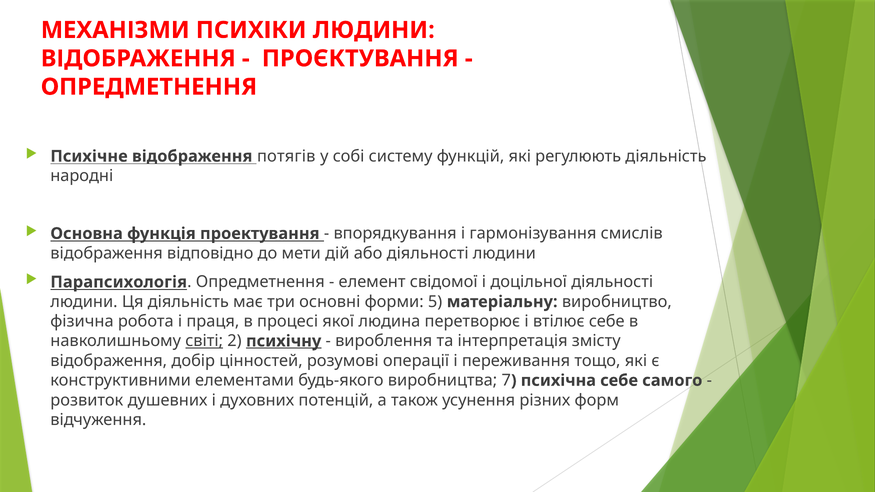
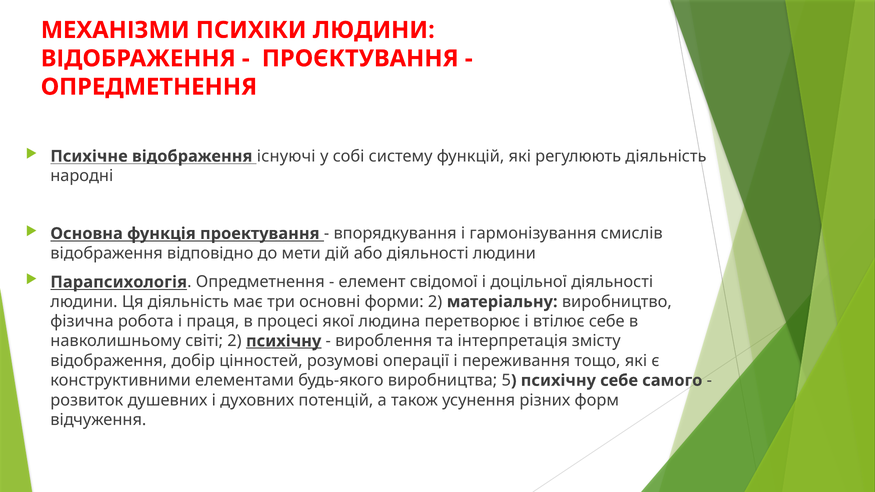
потягів: потягів -> існуючі
форми 5: 5 -> 2
світі underline: present -> none
7: 7 -> 5
психічна at (558, 381): психічна -> психічну
